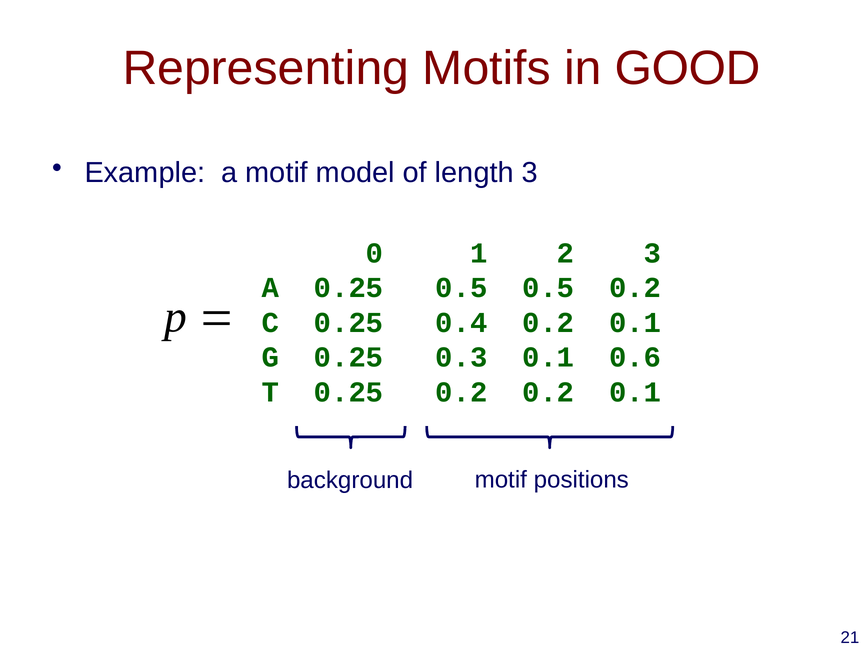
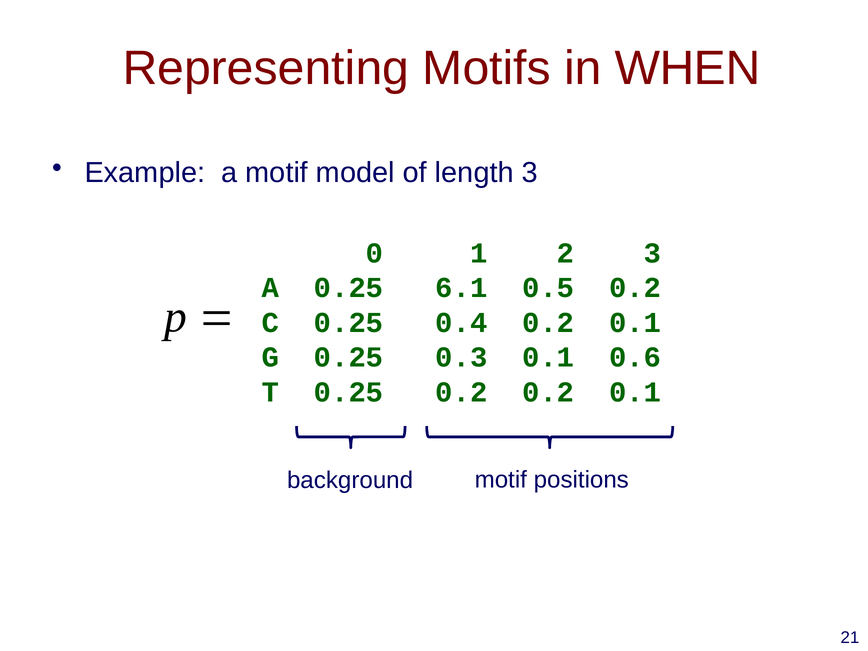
GOOD: GOOD -> WHEN
0.25 0.5: 0.5 -> 6.1
